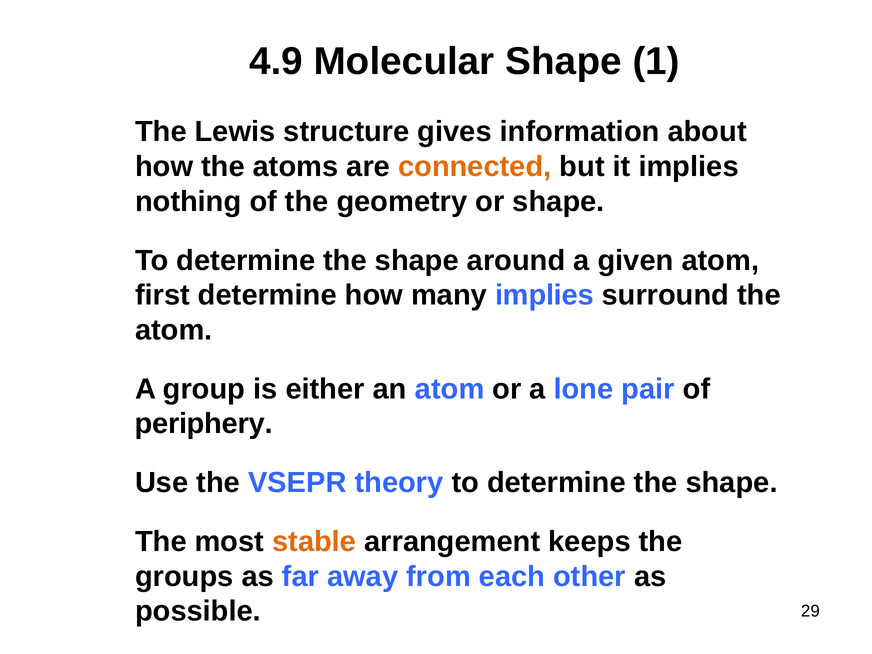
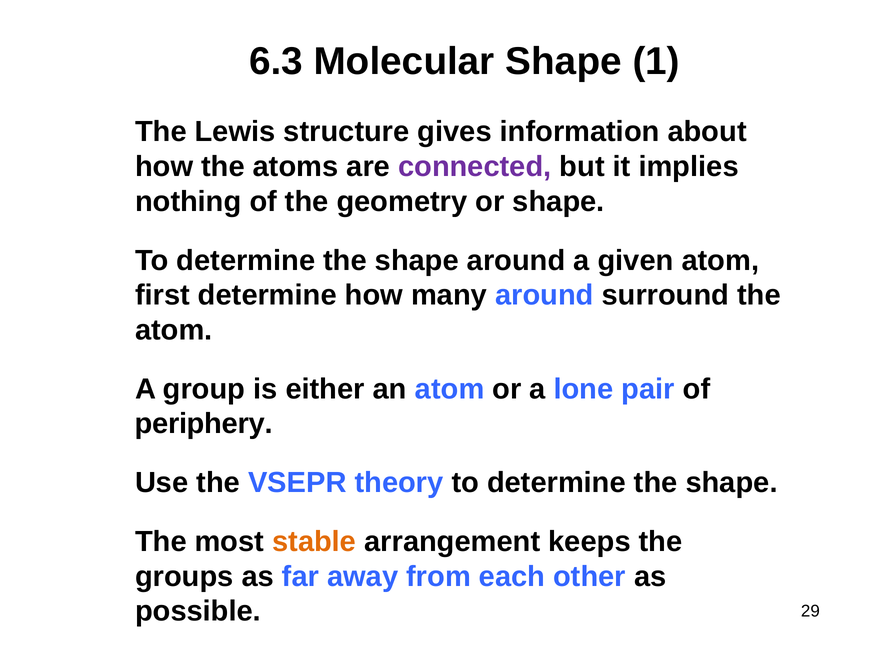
4.9: 4.9 -> 6.3
connected colour: orange -> purple
many implies: implies -> around
